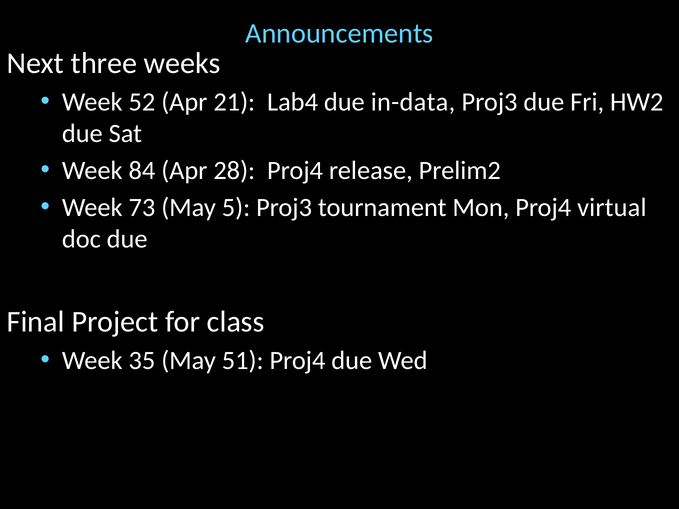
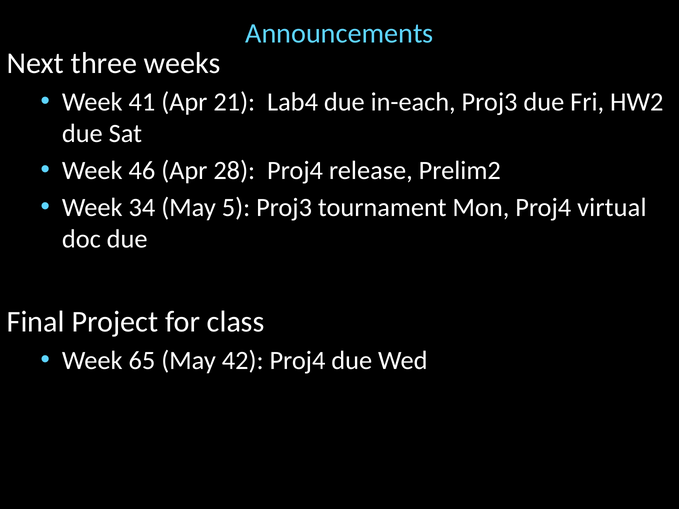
52: 52 -> 41
in-data: in-data -> in-each
84: 84 -> 46
73: 73 -> 34
35: 35 -> 65
51: 51 -> 42
